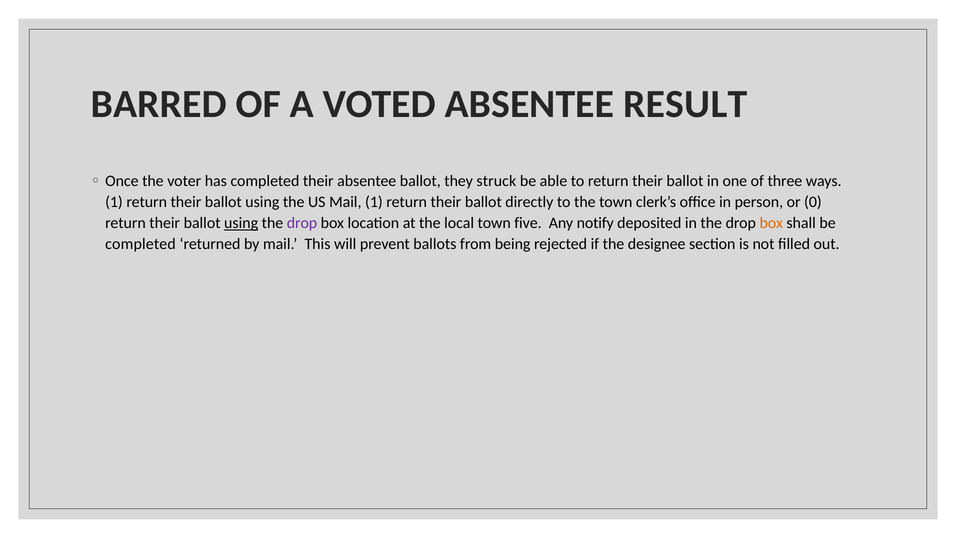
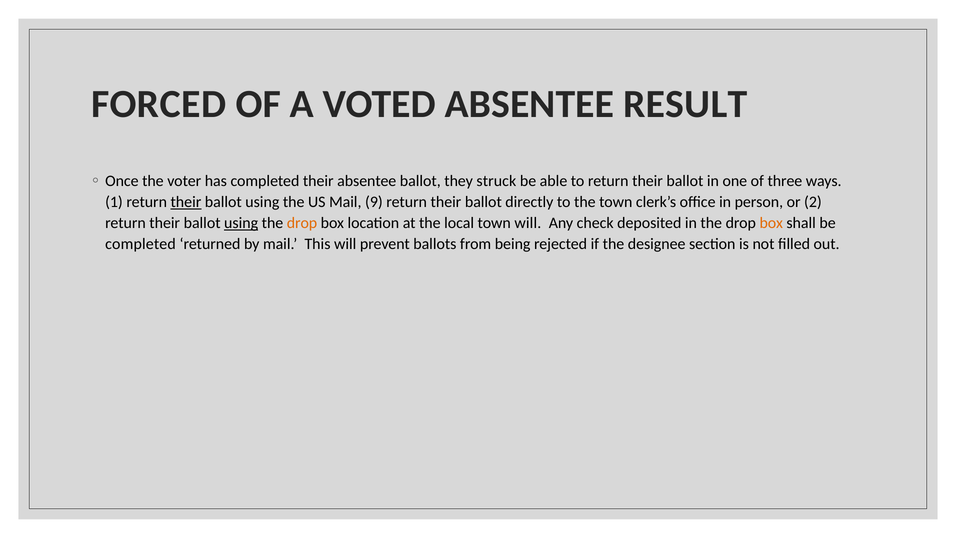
BARRED: BARRED -> FORCED
their at (186, 202) underline: none -> present
Mail 1: 1 -> 9
0: 0 -> 2
drop at (302, 223) colour: purple -> orange
town five: five -> will
notify: notify -> check
